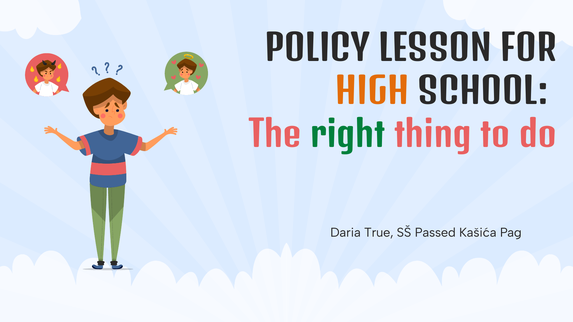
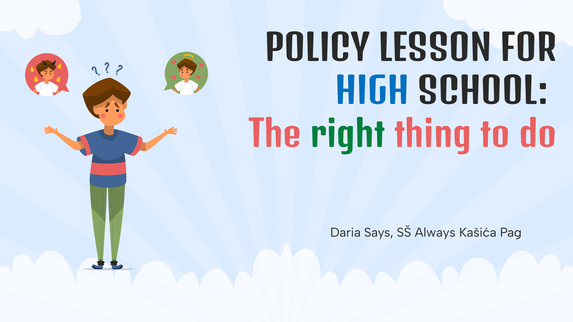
HIGH colour: orange -> blue
True: True -> Says
Passed: Passed -> Always
